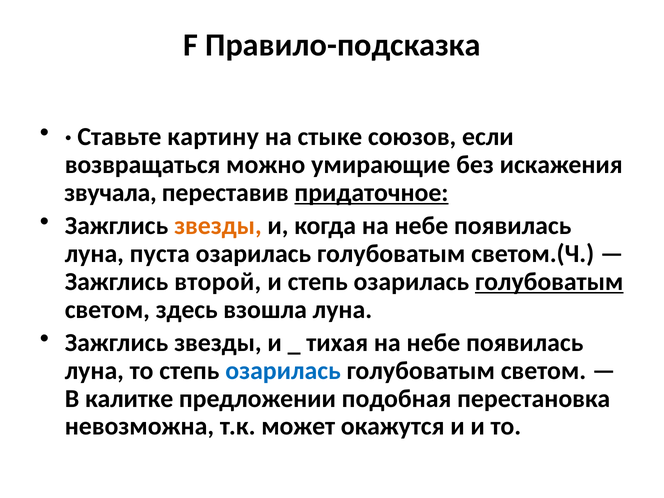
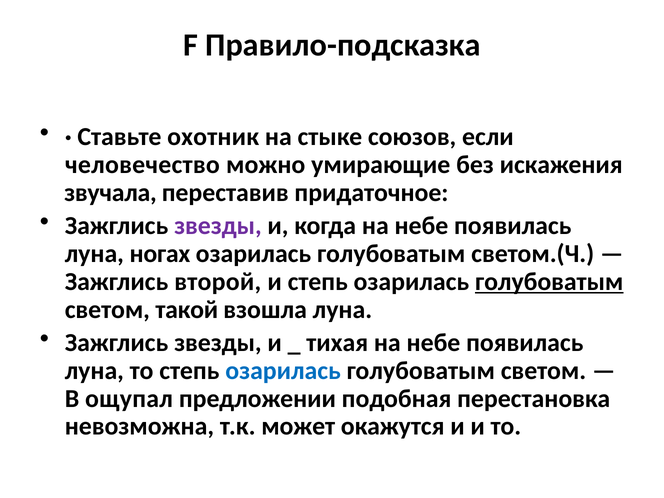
картину: картину -> охотник
возвращаться: возвращаться -> человечество
придаточное underline: present -> none
звезды at (218, 226) colour: orange -> purple
пуста: пуста -> ногах
здесь: здесь -> такой
калитке: калитке -> ощупал
